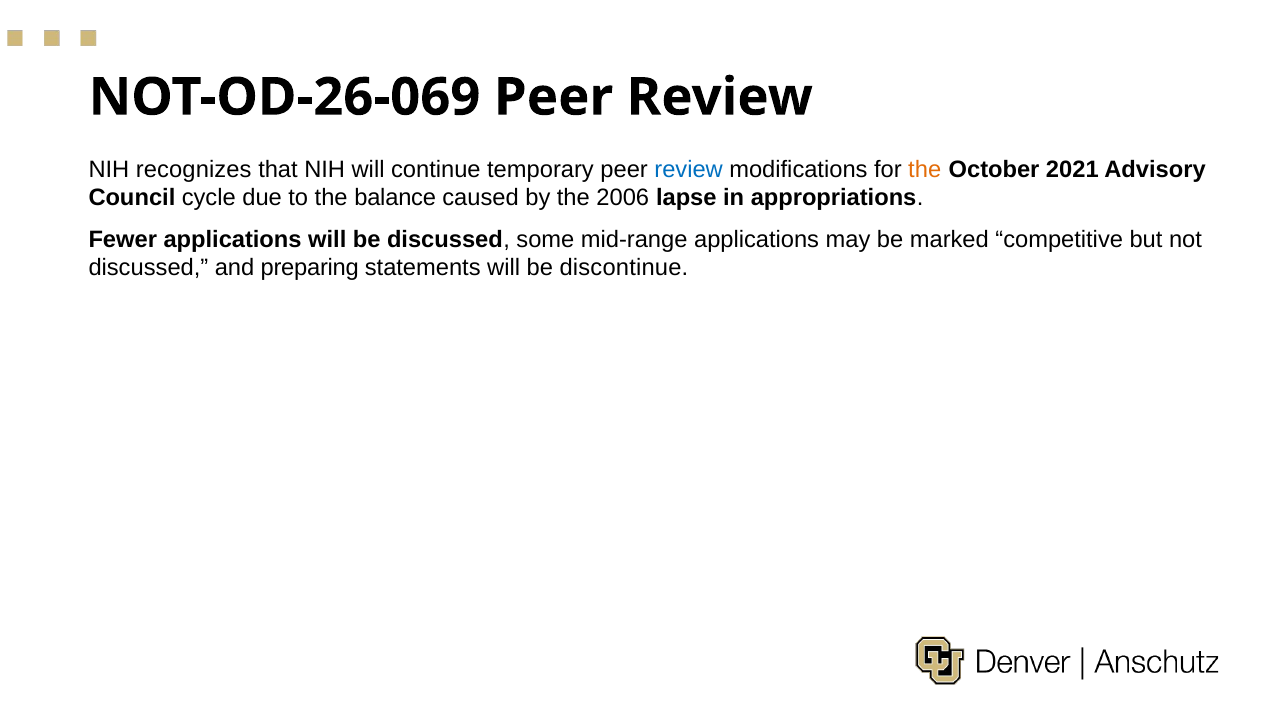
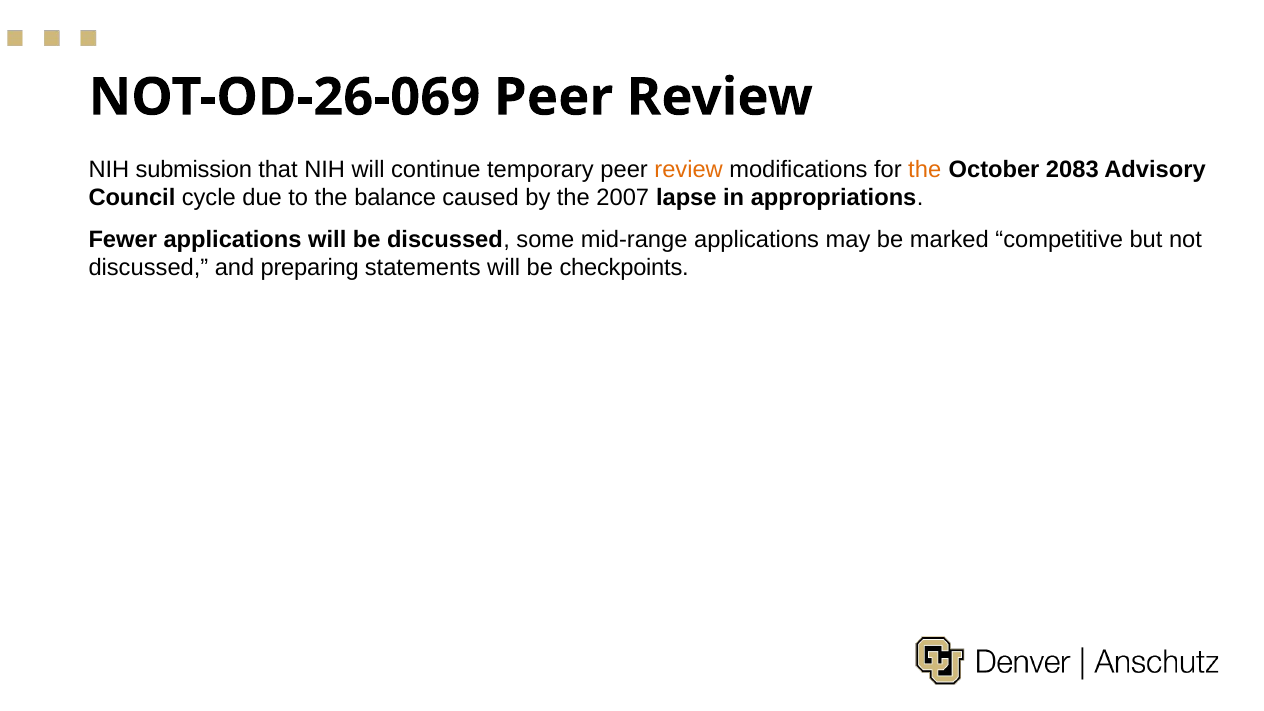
recognizes: recognizes -> submission
review at (689, 169) colour: blue -> orange
2021: 2021 -> 2083
2006: 2006 -> 2007
discontinue: discontinue -> checkpoints
